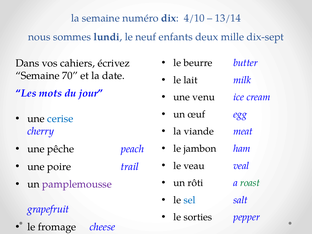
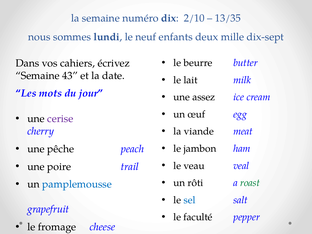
4/10: 4/10 -> 2/10
13/14: 13/14 -> 13/35
70: 70 -> 43
venu: venu -> assez
cerise colour: blue -> purple
pamplemousse colour: purple -> blue
sorties: sorties -> faculté
